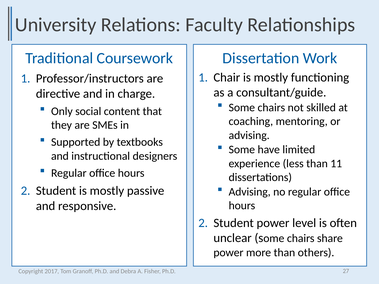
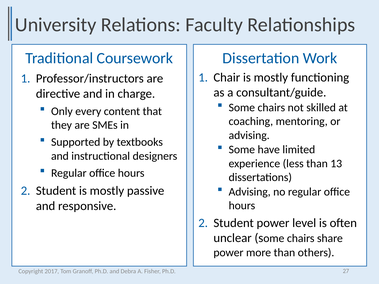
social: social -> every
11: 11 -> 13
